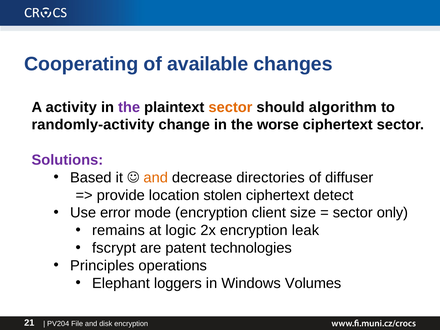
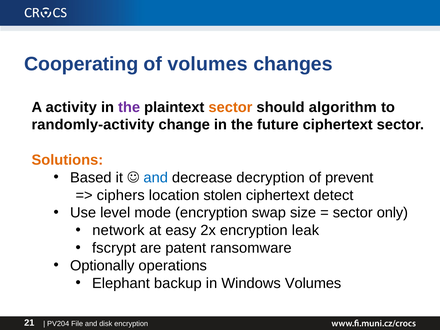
of available: available -> volumes
worse: worse -> future
Solutions colour: purple -> orange
and at (156, 178) colour: orange -> blue
directories: directories -> decryption
diffuser: diffuser -> prevent
provide: provide -> ciphers
error: error -> level
client: client -> swap
remains: remains -> network
logic: logic -> easy
technologies: technologies -> ransomware
Principles: Principles -> Optionally
loggers: loggers -> backup
